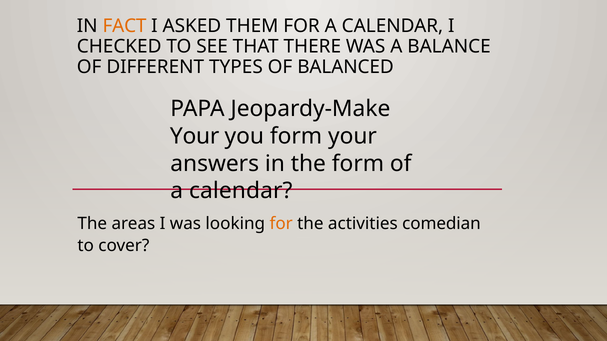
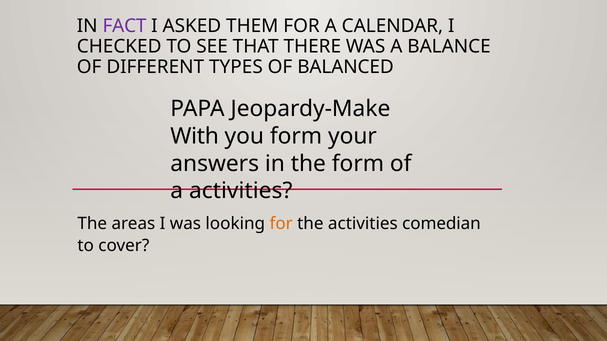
FACT colour: orange -> purple
Your at (195, 136): Your -> With
calendar at (241, 191): calendar -> activities
